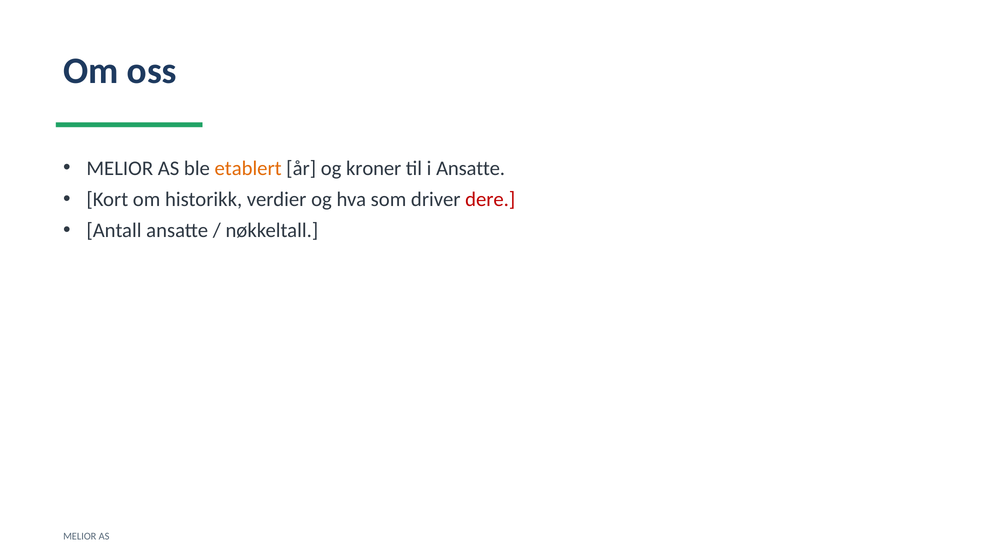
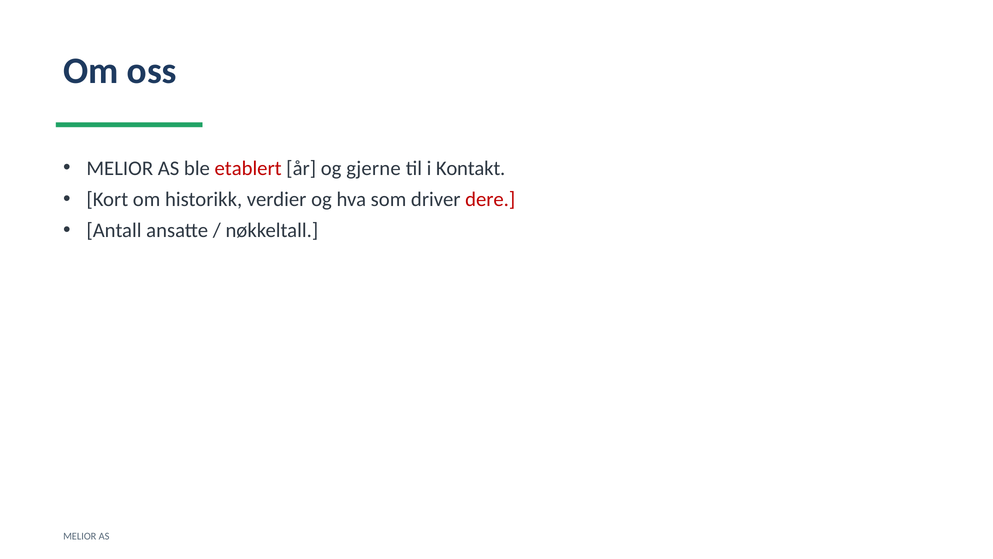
etablert colour: orange -> red
kroner: kroner -> gjerne
i Ansatte: Ansatte -> Kontakt
